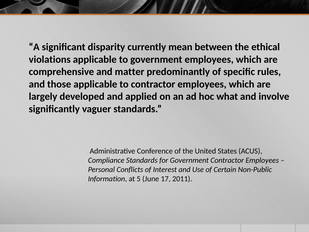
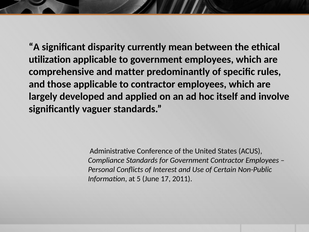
violations: violations -> utilization
what: what -> itself
